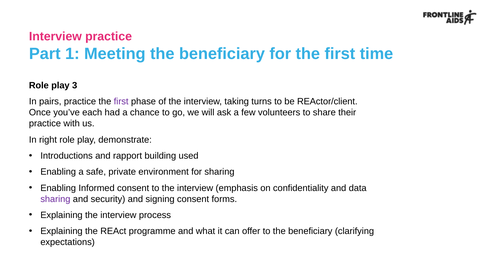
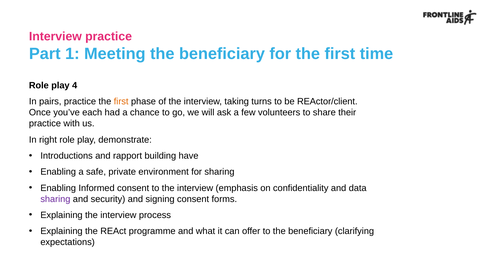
3: 3 -> 4
first at (121, 101) colour: purple -> orange
used: used -> have
